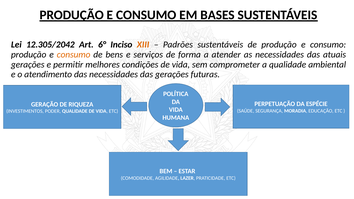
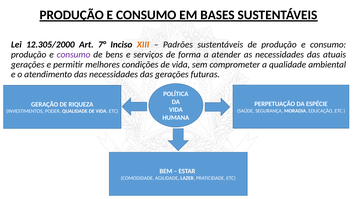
12.305/2042: 12.305/2042 -> 12.305/2000
6°: 6° -> 7°
consumo at (74, 55) colour: orange -> purple
